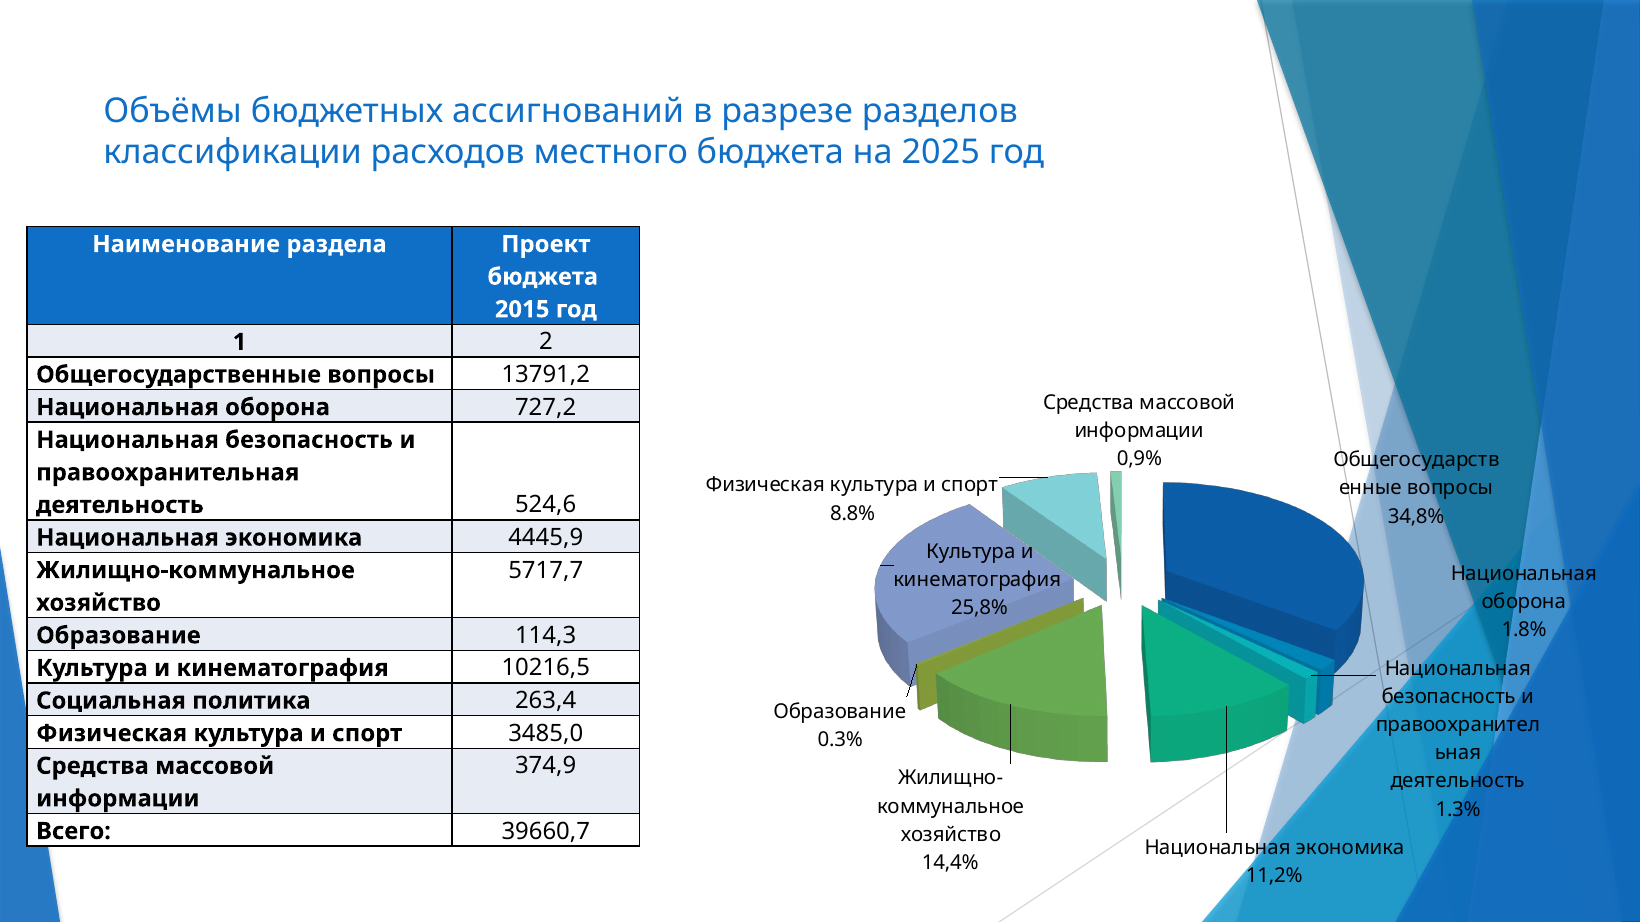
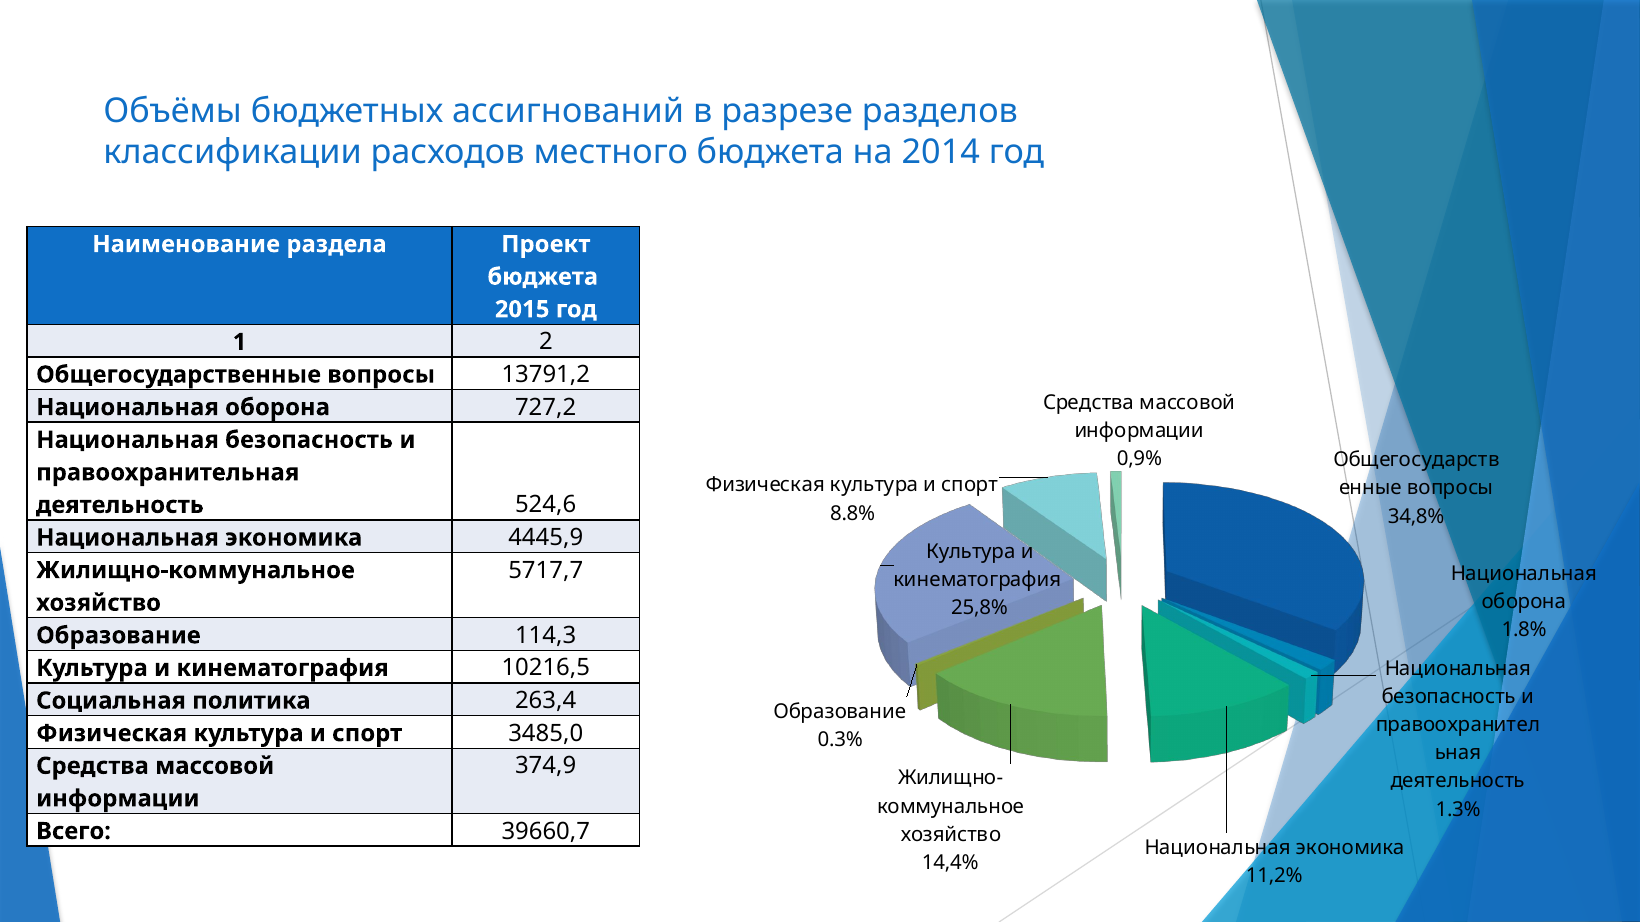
2025: 2025 -> 2014
